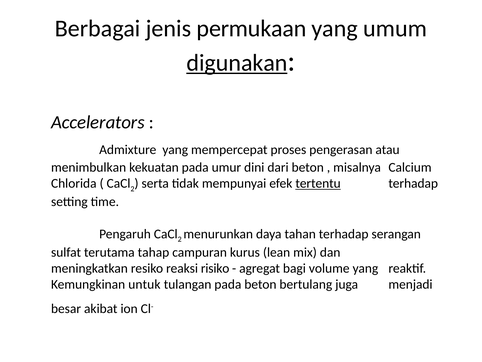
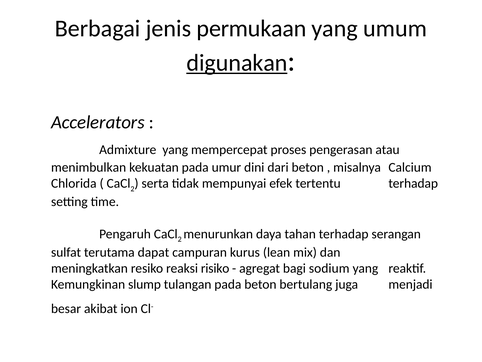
tertentu underline: present -> none
tahap: tahap -> dapat
volume: volume -> sodium
untuk: untuk -> slump
